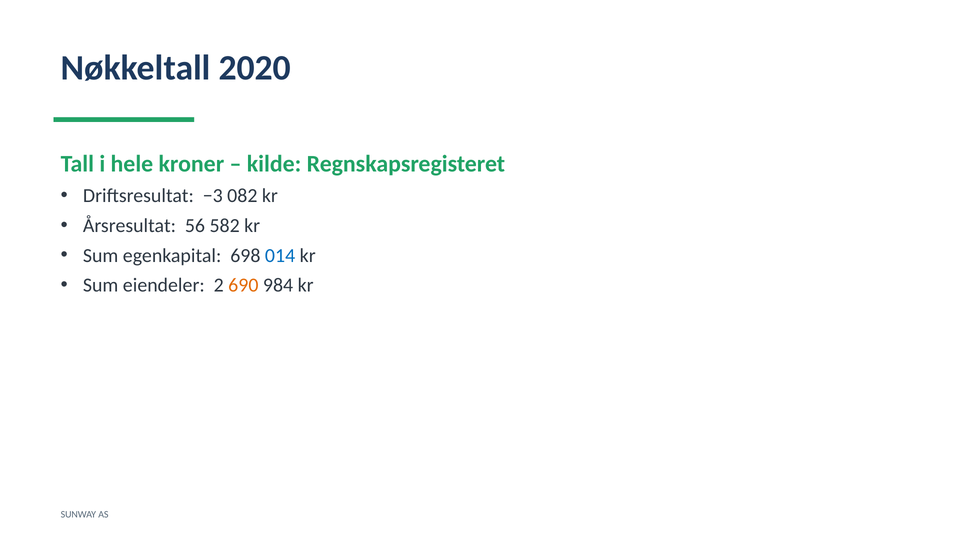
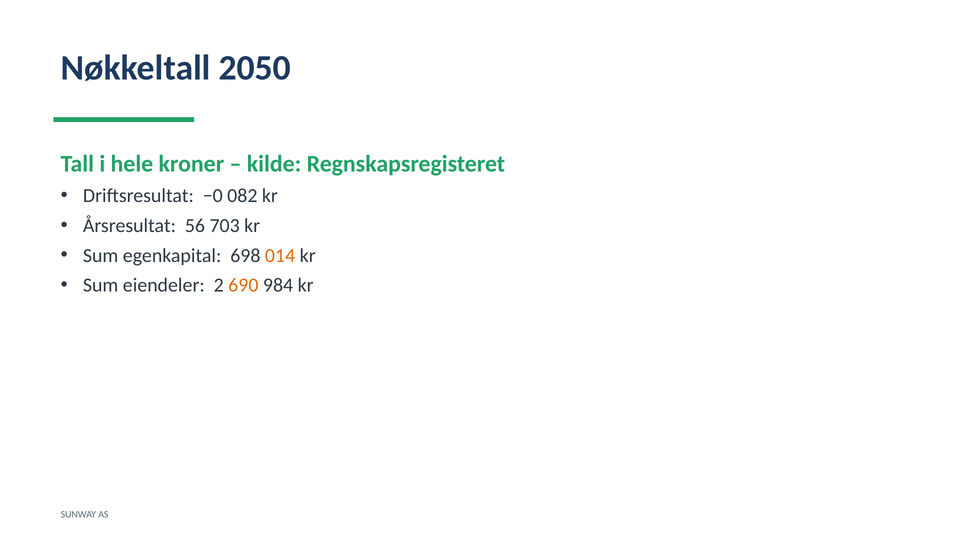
2020: 2020 -> 2050
−3: −3 -> −0
582: 582 -> 703
014 colour: blue -> orange
